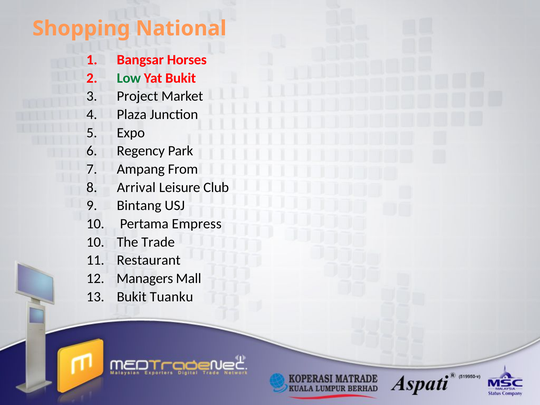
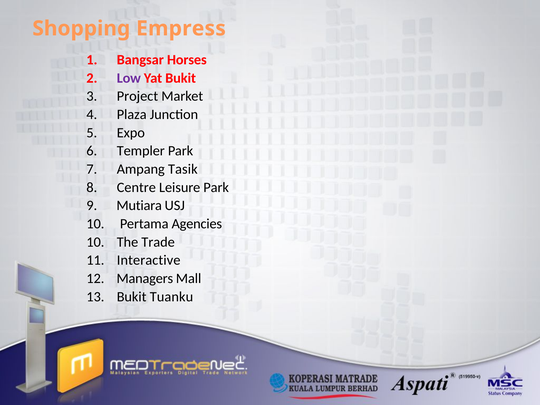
National: National -> Empress
Low colour: green -> purple
Regency: Regency -> Templer
From: From -> Tasik
Arrival: Arrival -> Centre
Leisure Club: Club -> Park
Bintang: Bintang -> Mutiara
Empress: Empress -> Agencies
Restaurant: Restaurant -> Interactive
